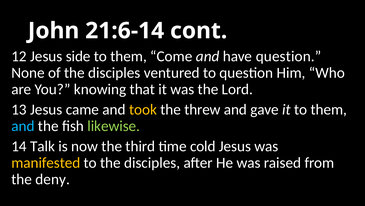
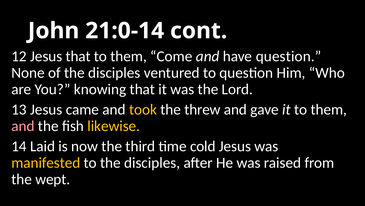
21:6-14: 21:6-14 -> 21:0-14
Jesus side: side -> that
and at (23, 126) colour: light blue -> pink
likewise colour: light green -> yellow
Talk: Talk -> Laid
deny: deny -> wept
